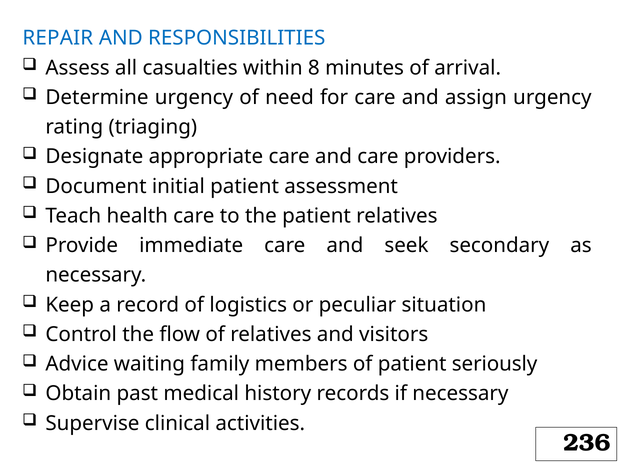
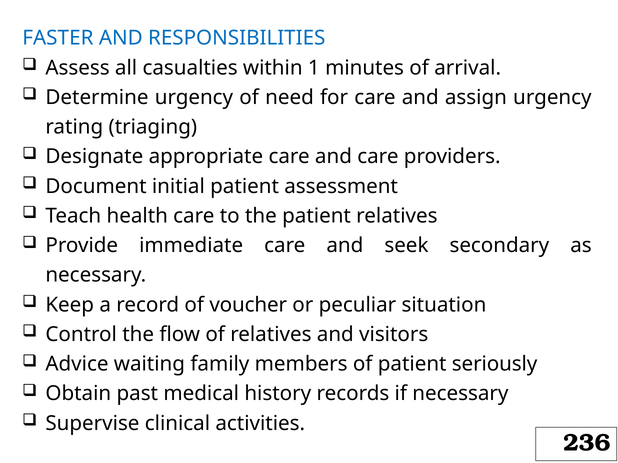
REPAIR: REPAIR -> FASTER
8: 8 -> 1
logistics: logistics -> voucher
